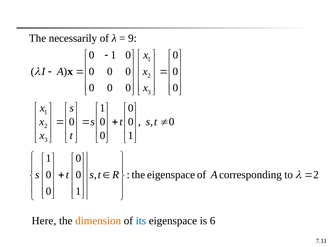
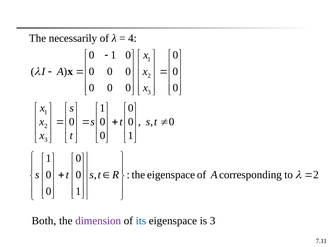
9: 9 -> 4
Here: Here -> Both
dimension colour: orange -> purple
is 6: 6 -> 3
